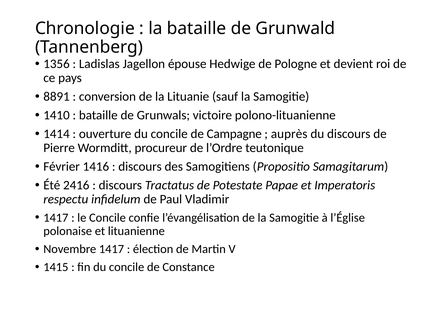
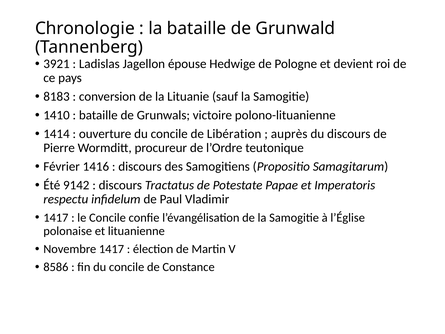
1356: 1356 -> 3921
8891: 8891 -> 8183
Campagne: Campagne -> Libération
2416: 2416 -> 9142
1415: 1415 -> 8586
